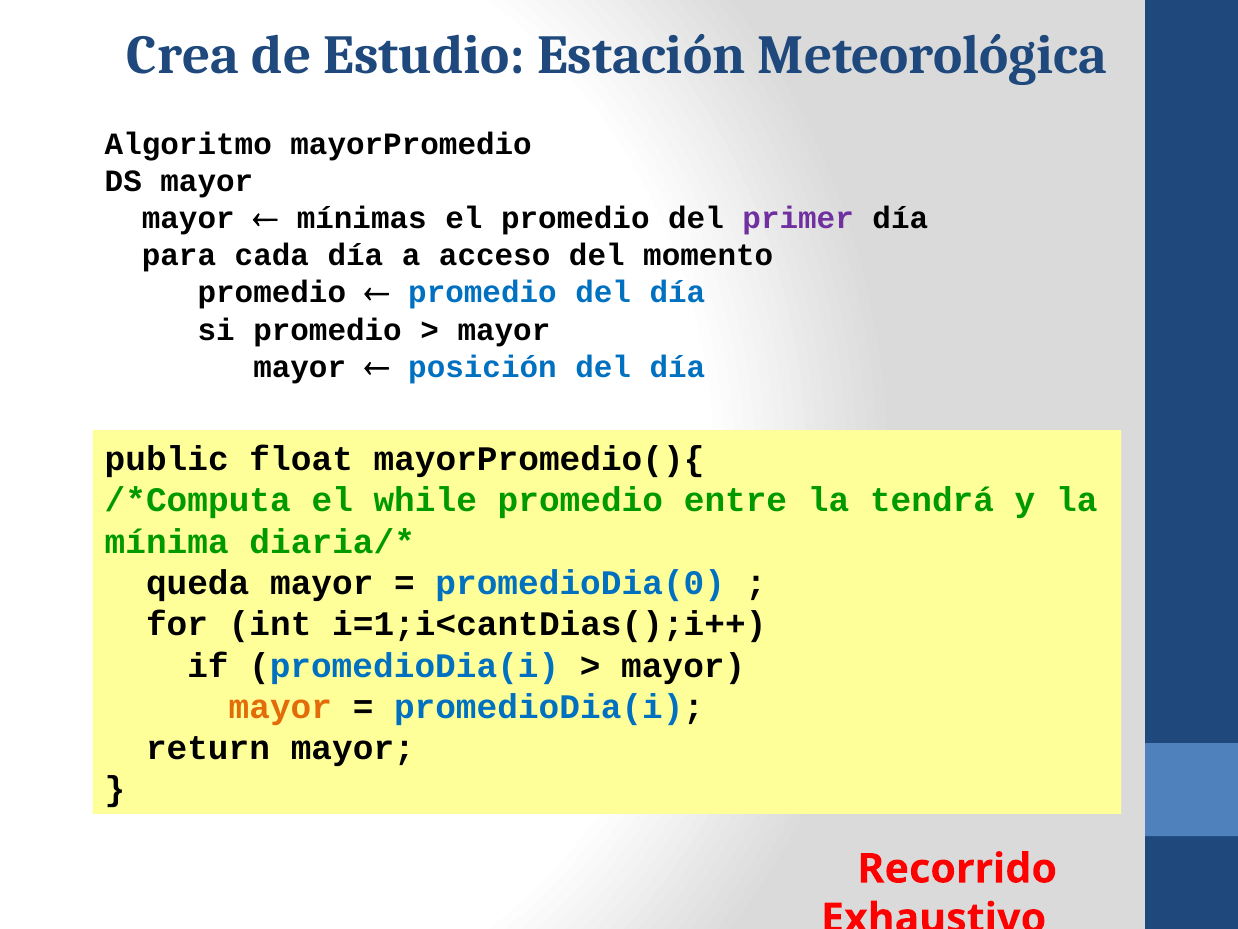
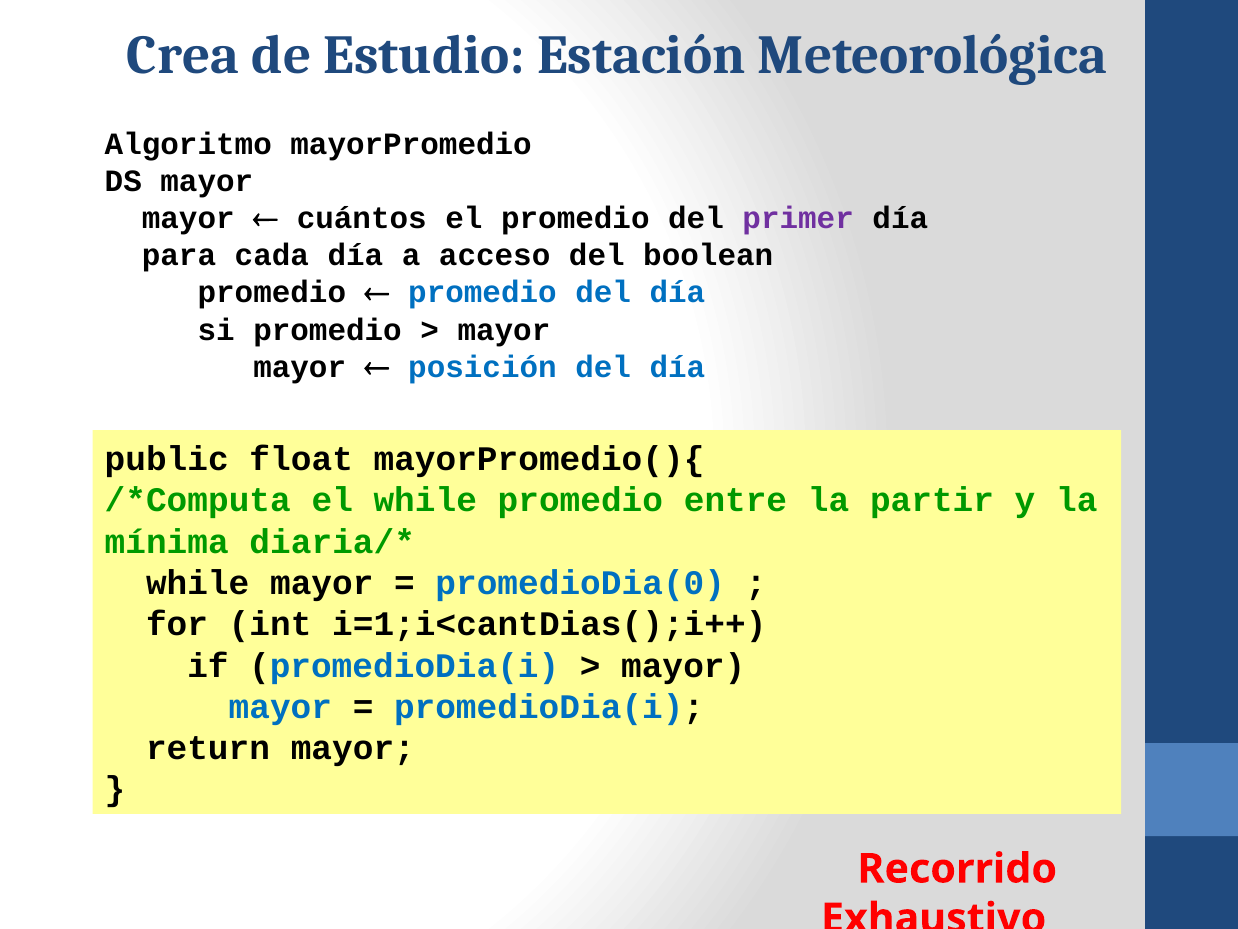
mínimas: mínimas -> cuántos
momento: momento -> boolean
tendrá: tendrá -> partir
queda at (198, 583): queda -> while
mayor at (280, 707) colour: orange -> blue
